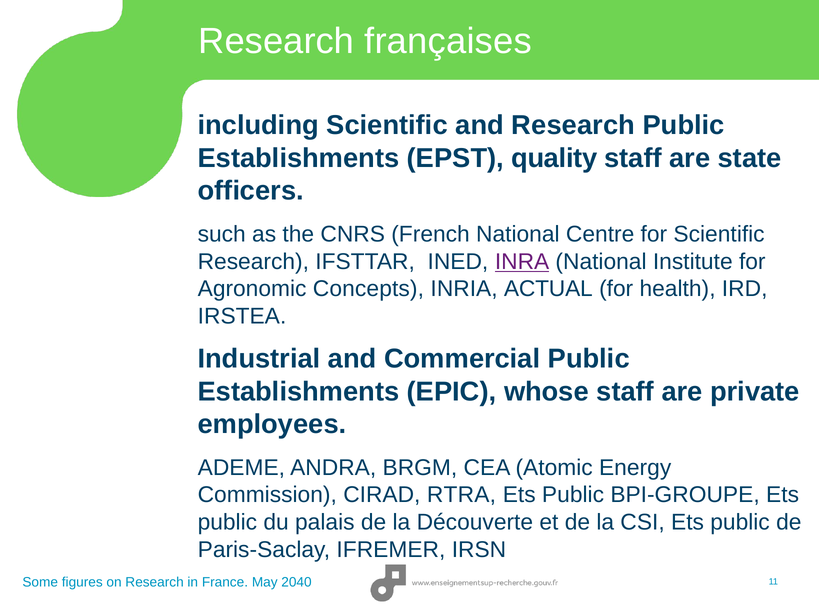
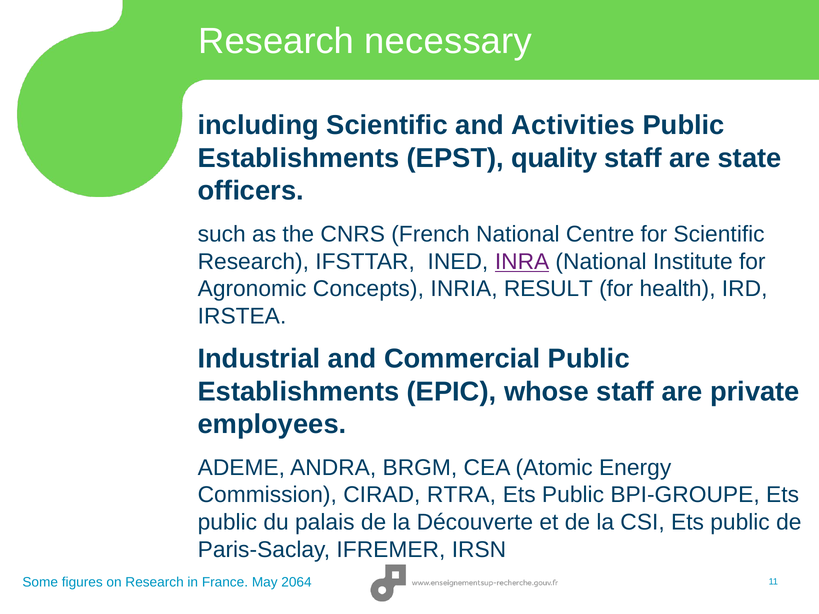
françaises: françaises -> necessary
and Research: Research -> Activities
ACTUAL: ACTUAL -> RESULT
2040: 2040 -> 2064
